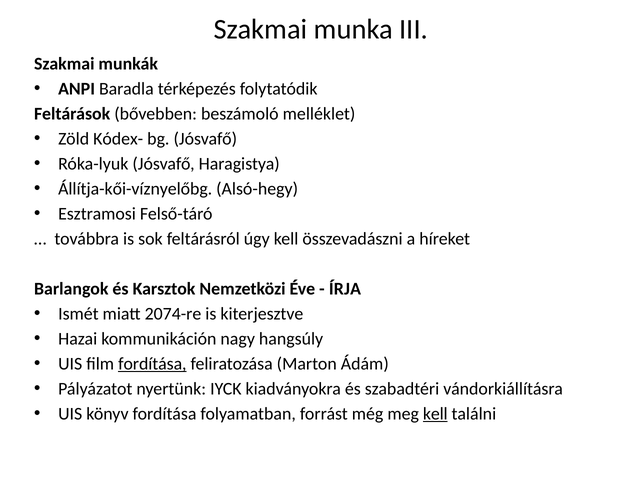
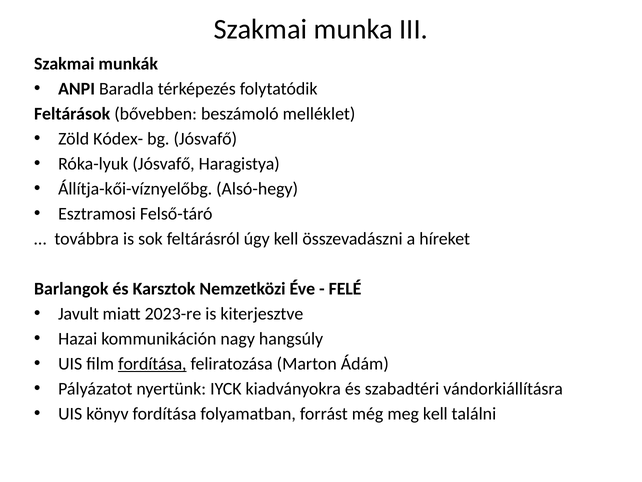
ÍRJA: ÍRJA -> FELÉ
Ismét: Ismét -> Javult
2074-re: 2074-re -> 2023-re
kell at (435, 413) underline: present -> none
